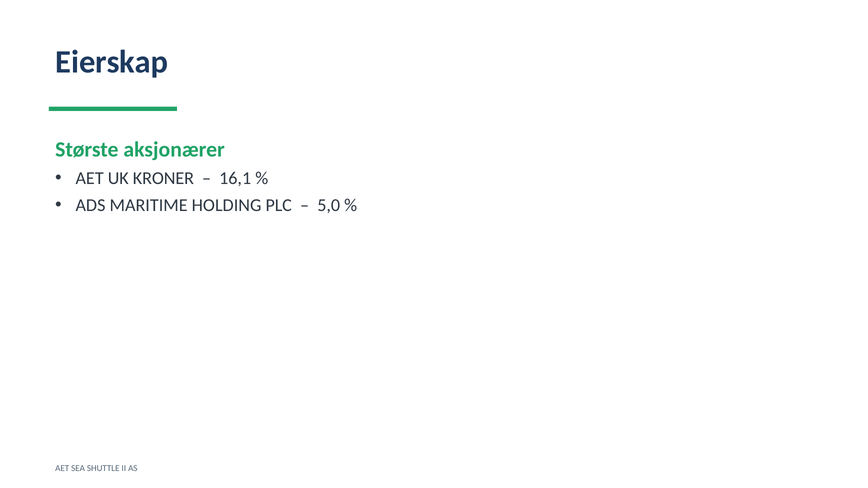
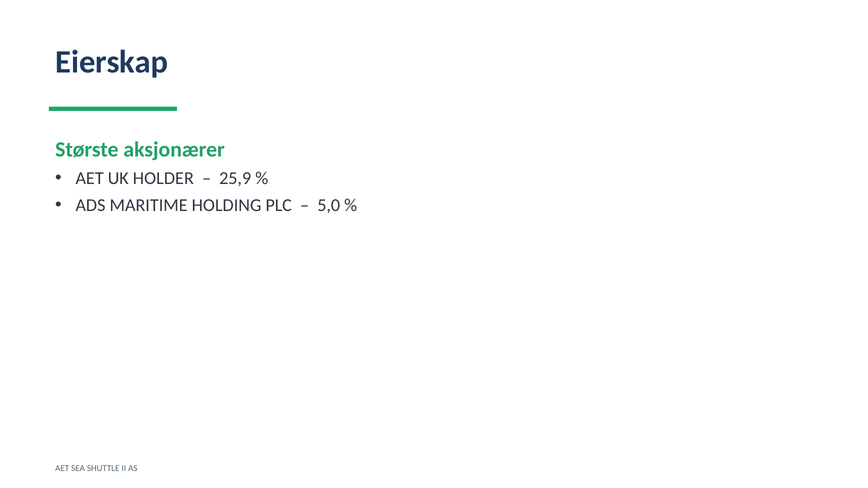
KRONER: KRONER -> HOLDER
16,1: 16,1 -> 25,9
